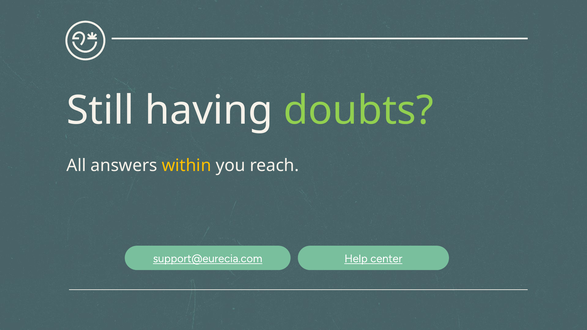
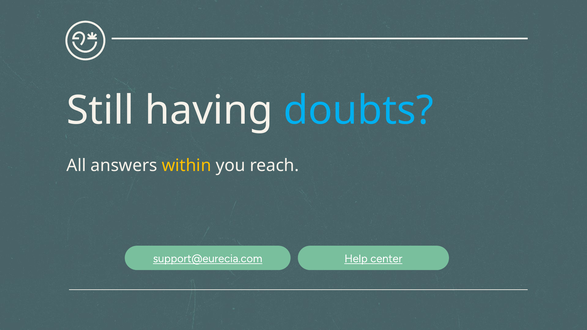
doubts colour: light green -> light blue
